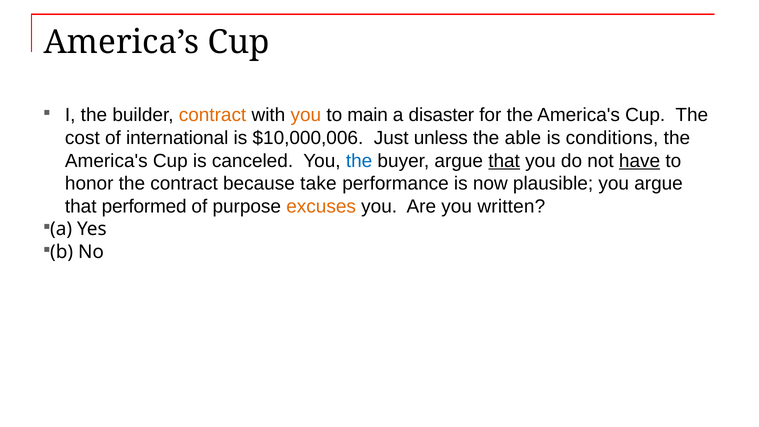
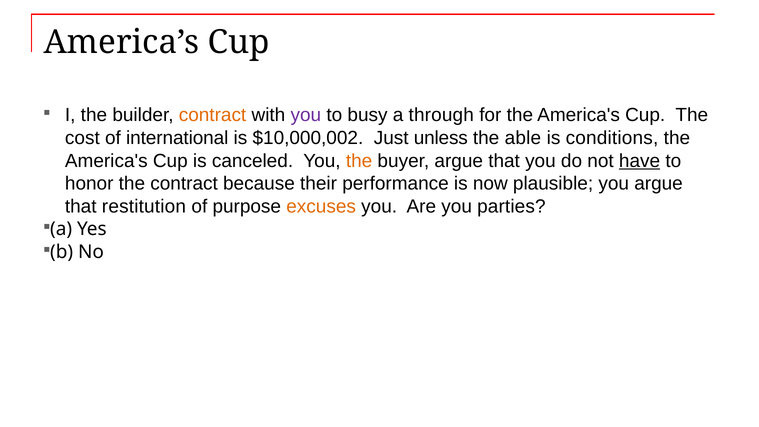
you at (306, 115) colour: orange -> purple
main: main -> busy
disaster: disaster -> through
$10,000,006: $10,000,006 -> $10,000,002
the at (359, 161) colour: blue -> orange
that at (504, 161) underline: present -> none
take: take -> their
performed: performed -> restitution
written: written -> parties
